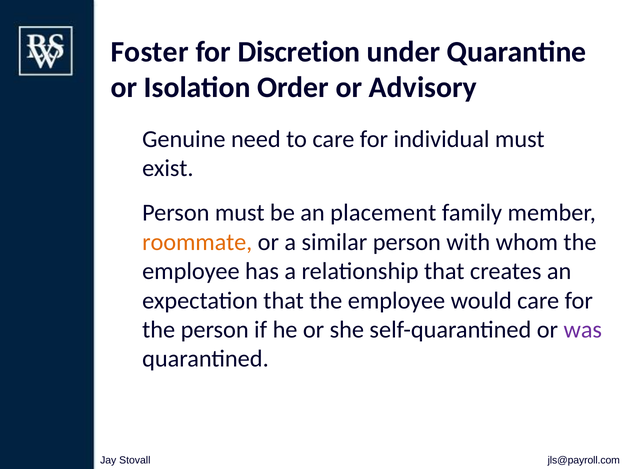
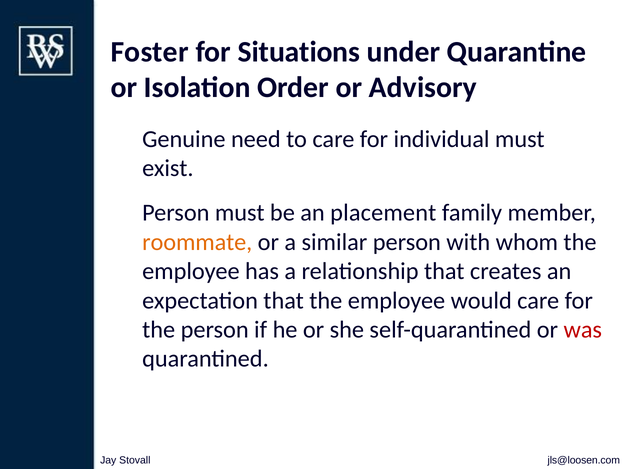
Discretion: Discretion -> Situations
was colour: purple -> red
jls@payroll.com: jls@payroll.com -> jls@loosen.com
